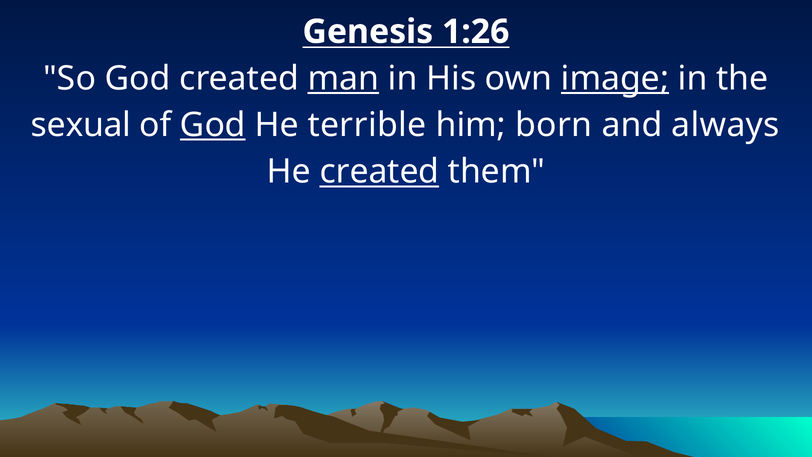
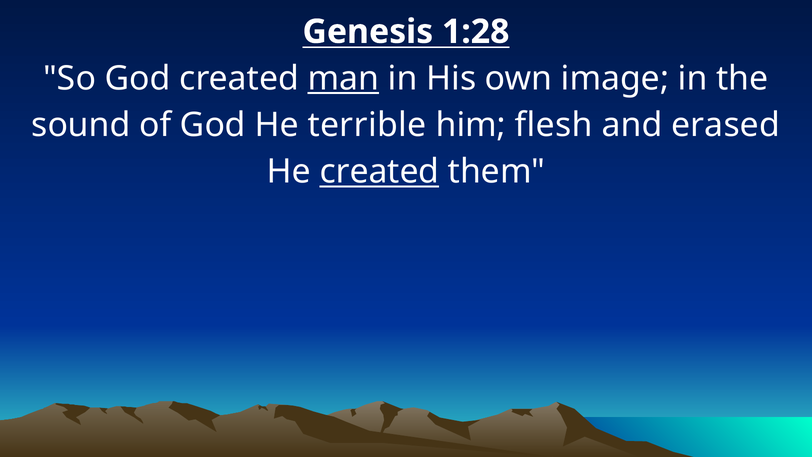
1:26: 1:26 -> 1:28
image underline: present -> none
sexual: sexual -> sound
God at (213, 125) underline: present -> none
born: born -> flesh
always: always -> erased
